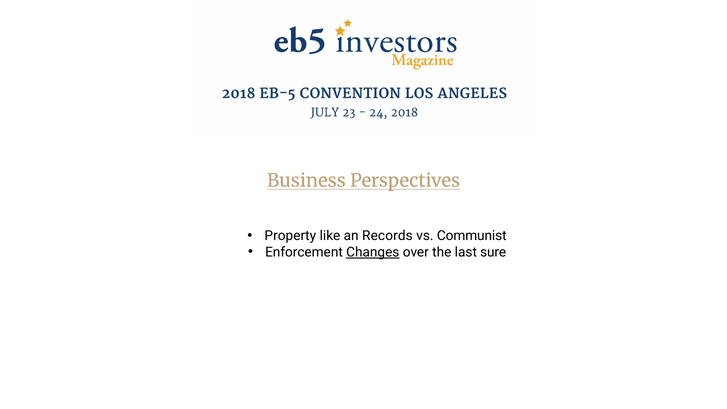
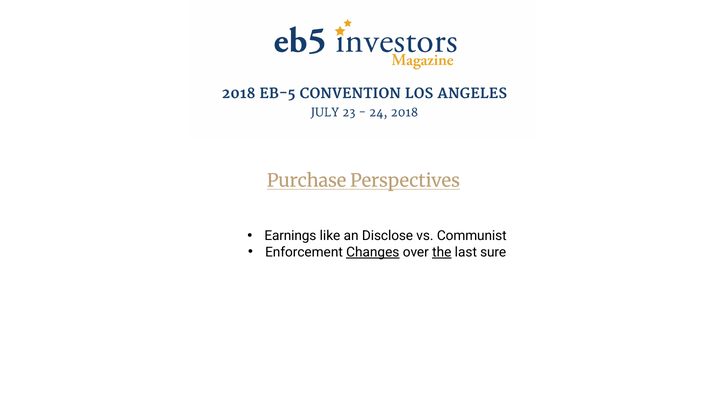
Business: Business -> Purchase
Property: Property -> Earnings
Records: Records -> Disclose
the underline: none -> present
